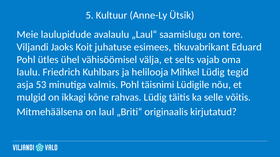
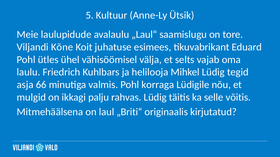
Jaoks: Jaoks -> Kõne
53: 53 -> 66
täisnimi: täisnimi -> korraga
kõne: kõne -> palju
